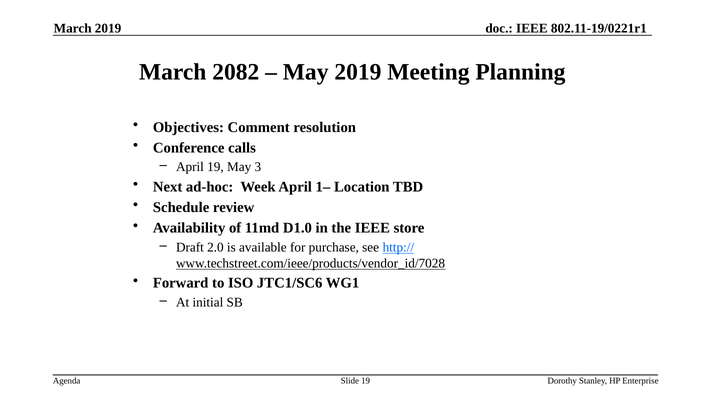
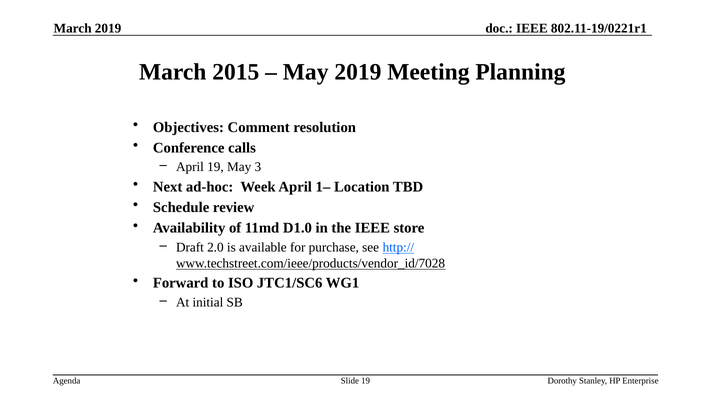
2082: 2082 -> 2015
